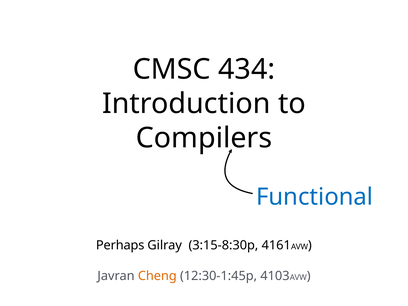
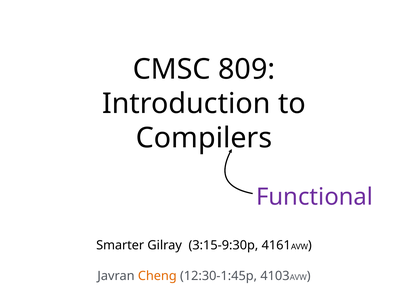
434: 434 -> 809
Functional colour: blue -> purple
Perhaps: Perhaps -> Smarter
3:15-8:30p: 3:15-8:30p -> 3:15-9:30p
